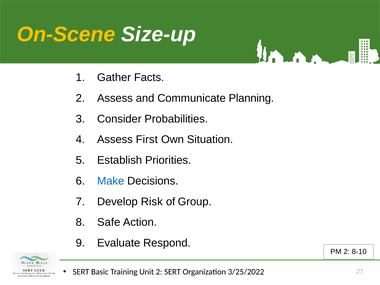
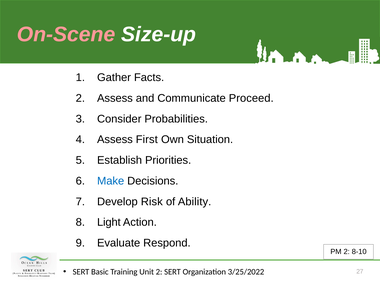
On-Scene colour: yellow -> pink
Planning: Planning -> Proceed
Group: Group -> Ability
Safe: Safe -> Light
